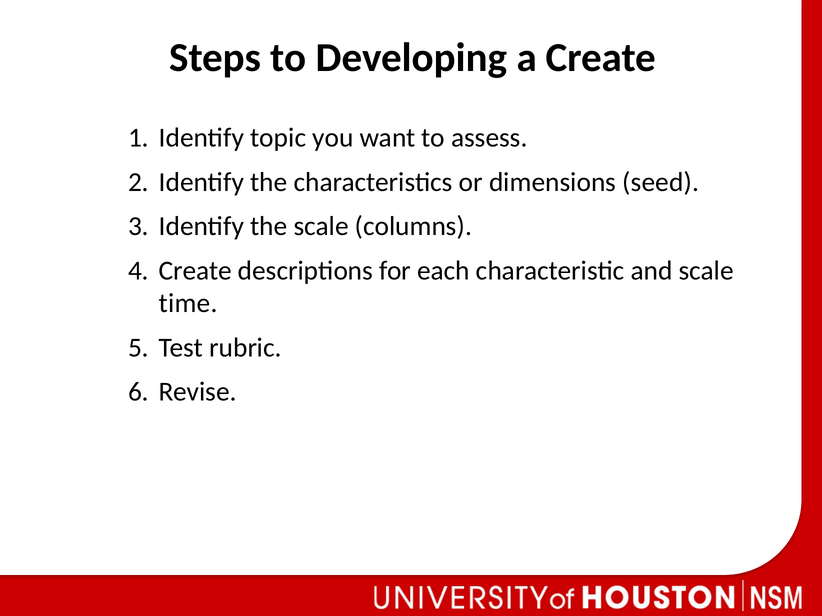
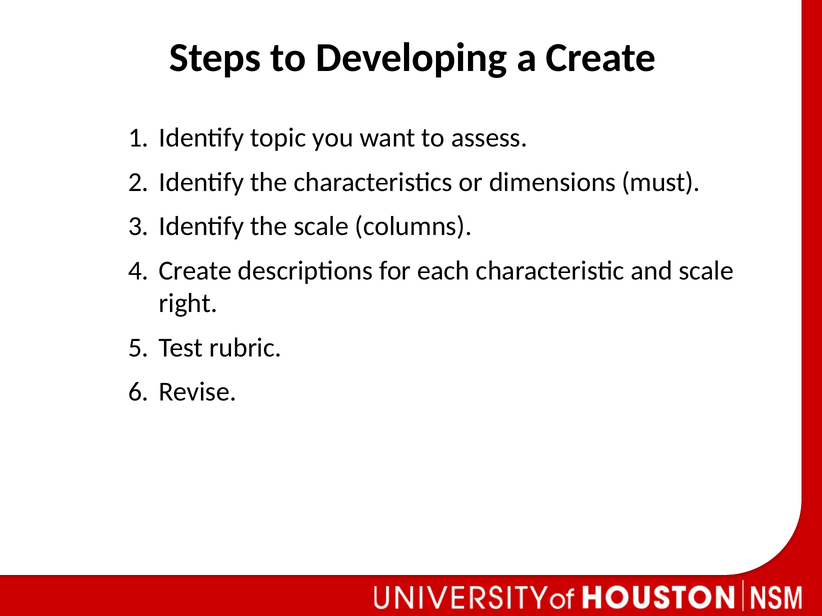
seed: seed -> must
time: time -> right
